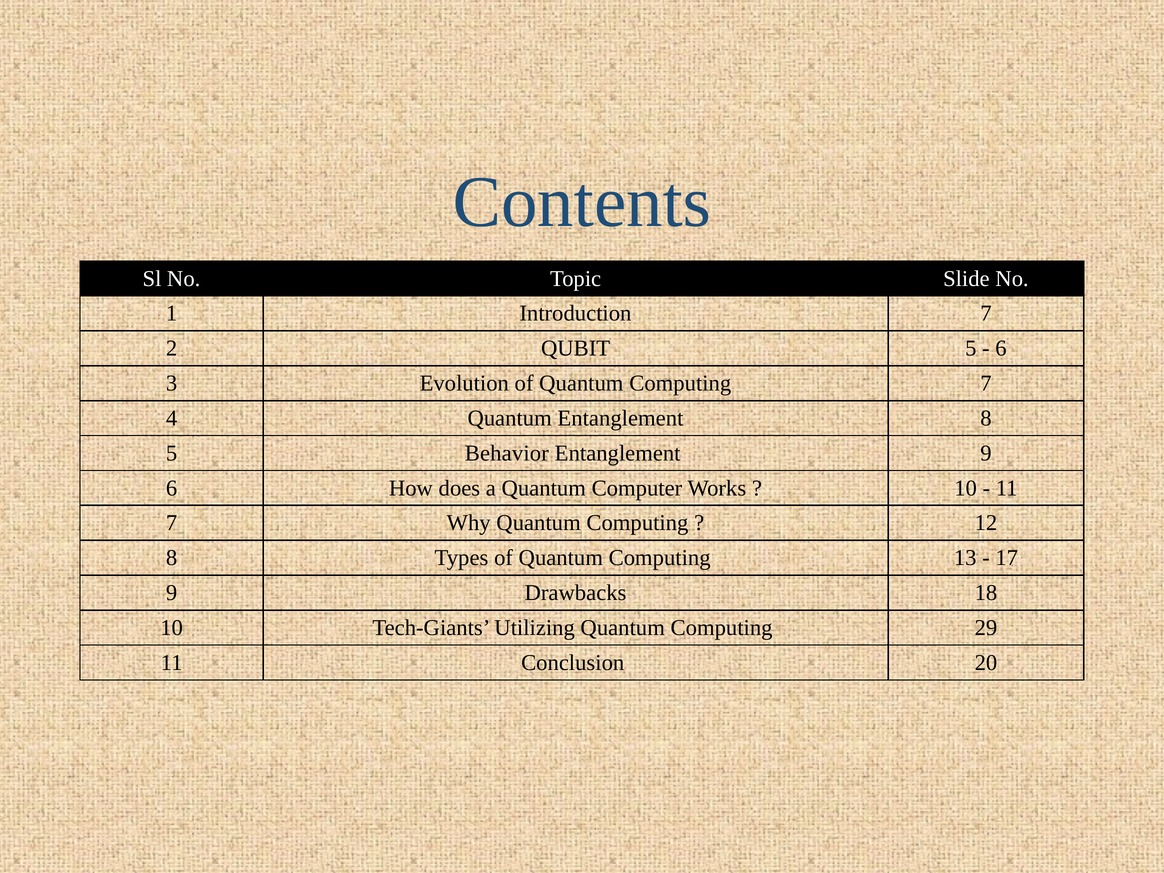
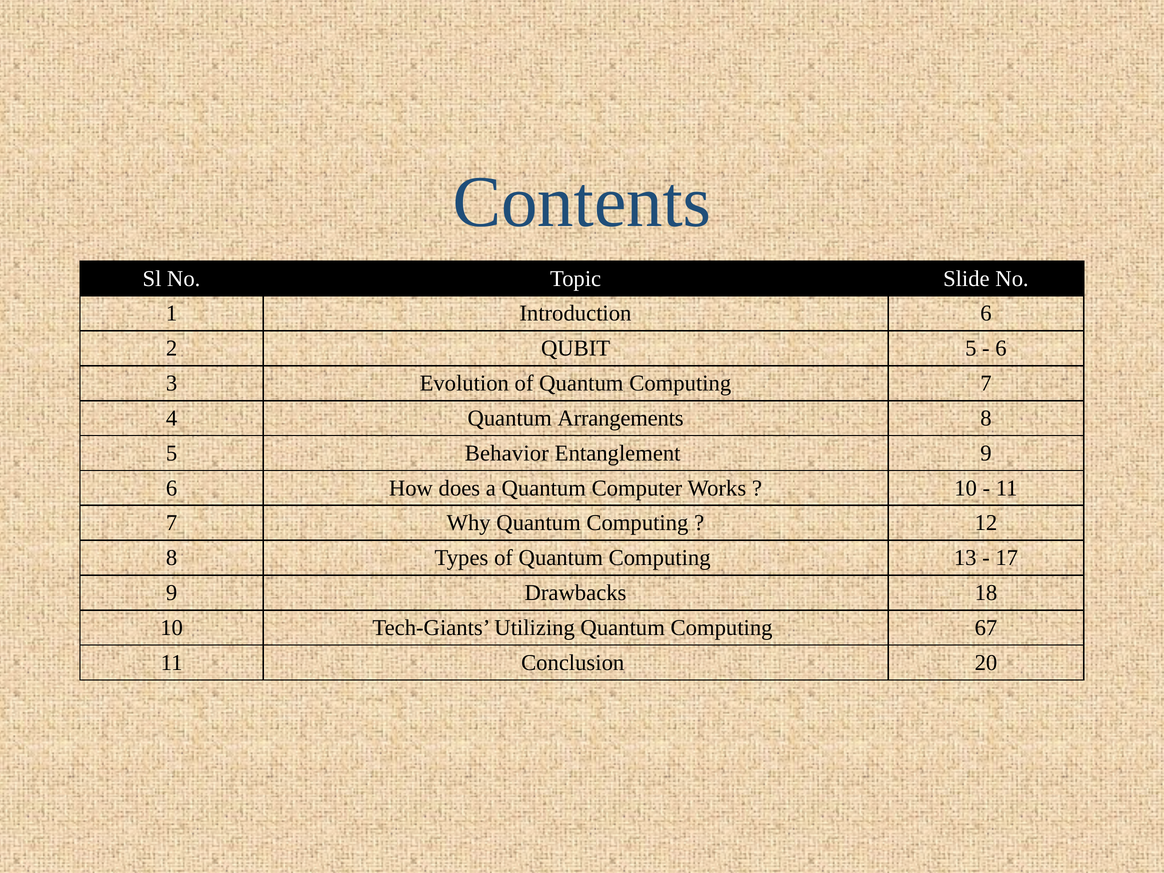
Introduction 7: 7 -> 6
Quantum Entanglement: Entanglement -> Arrangements
29: 29 -> 67
